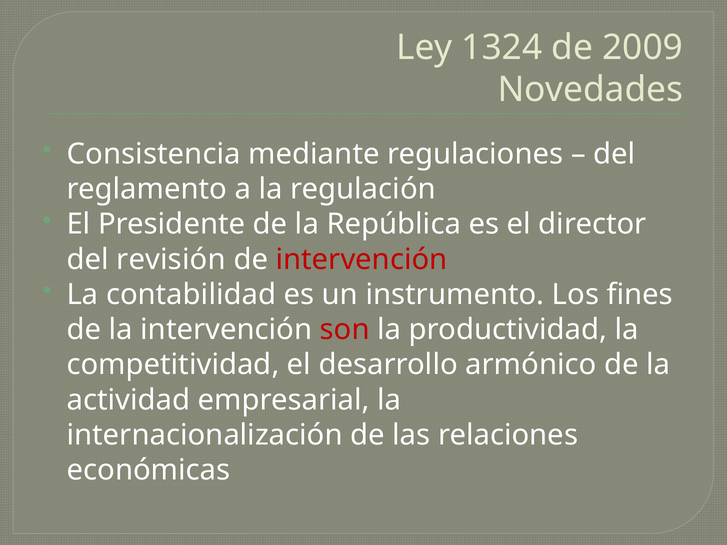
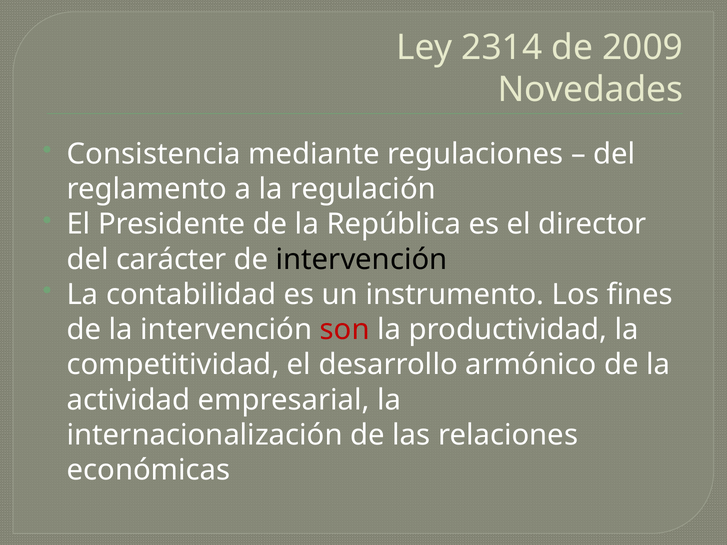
1324: 1324 -> 2314
revisión: revisión -> carácter
intervención at (362, 260) colour: red -> black
